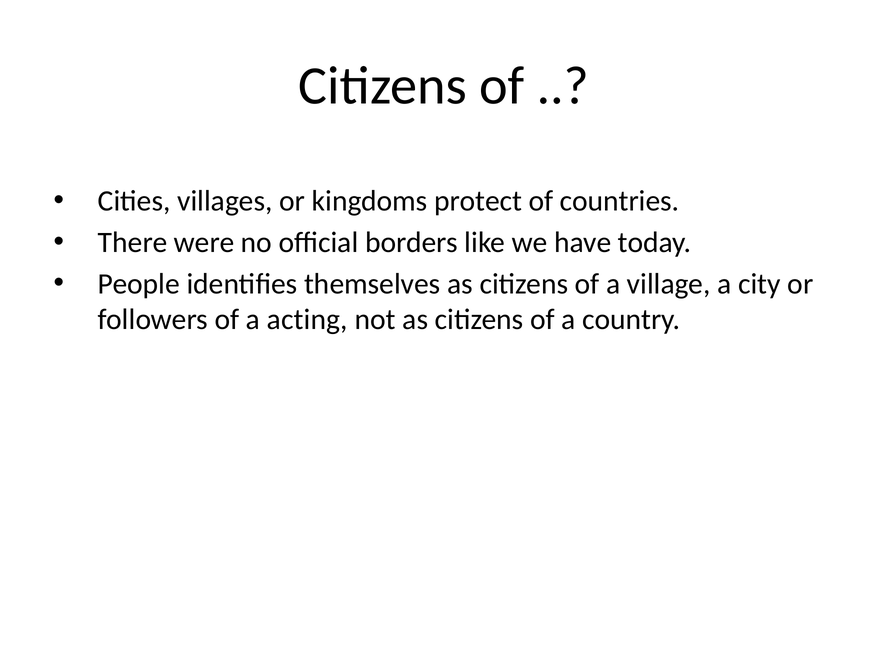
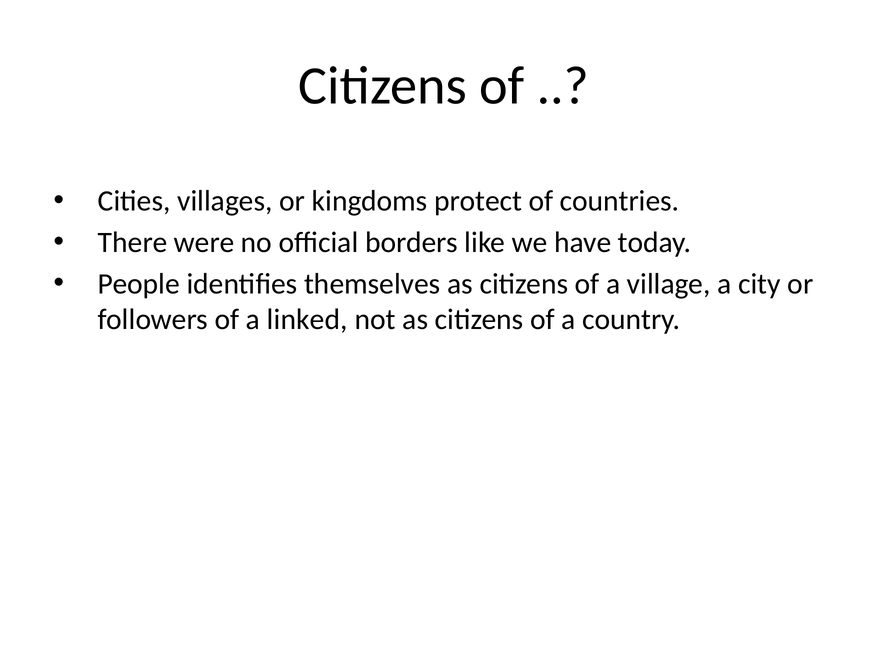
acting: acting -> linked
